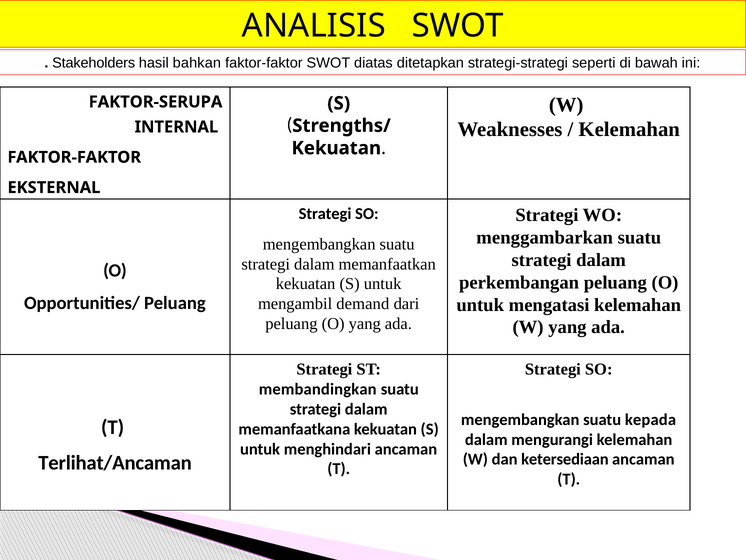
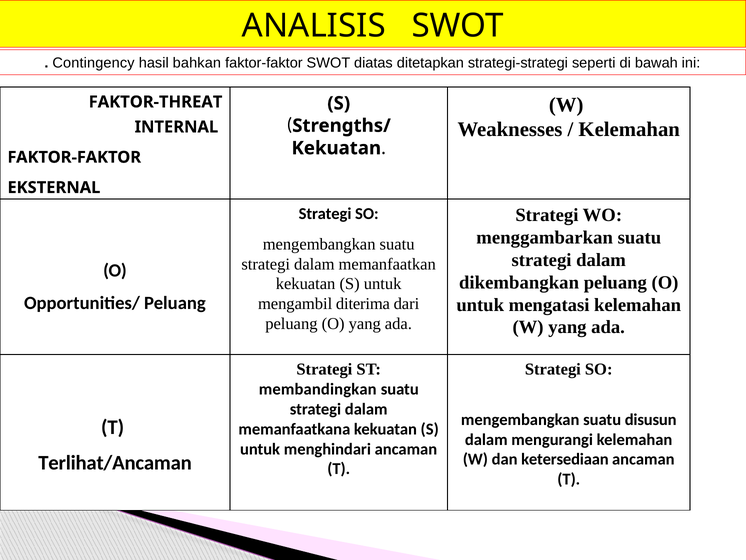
Stakeholders: Stakeholders -> Contingency
FAKTOR-SERUPA: FAKTOR-SERUPA -> FAKTOR-THREAT
perkembangan: perkembangan -> dikembangkan
demand: demand -> diterima
kepada: kepada -> disusun
